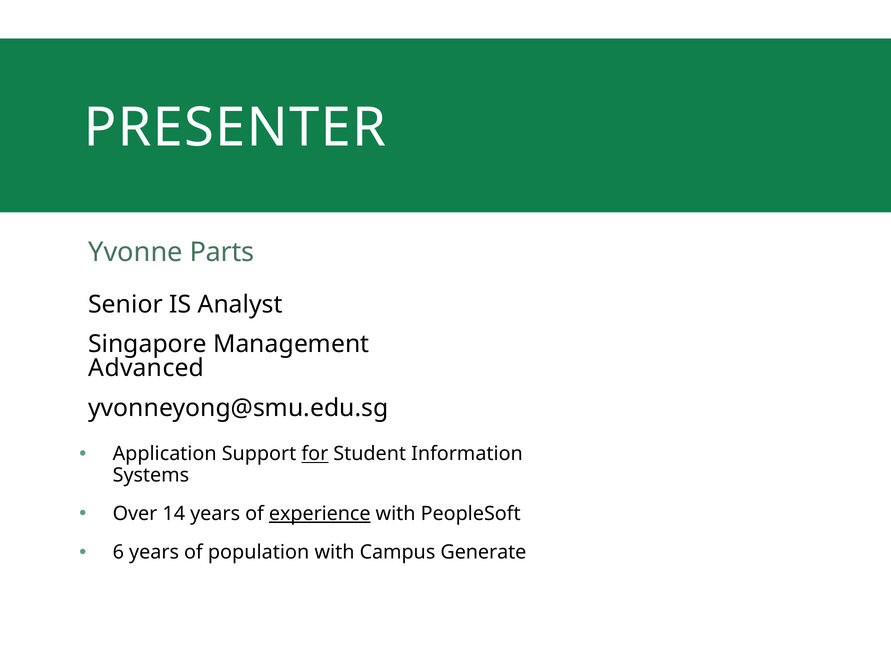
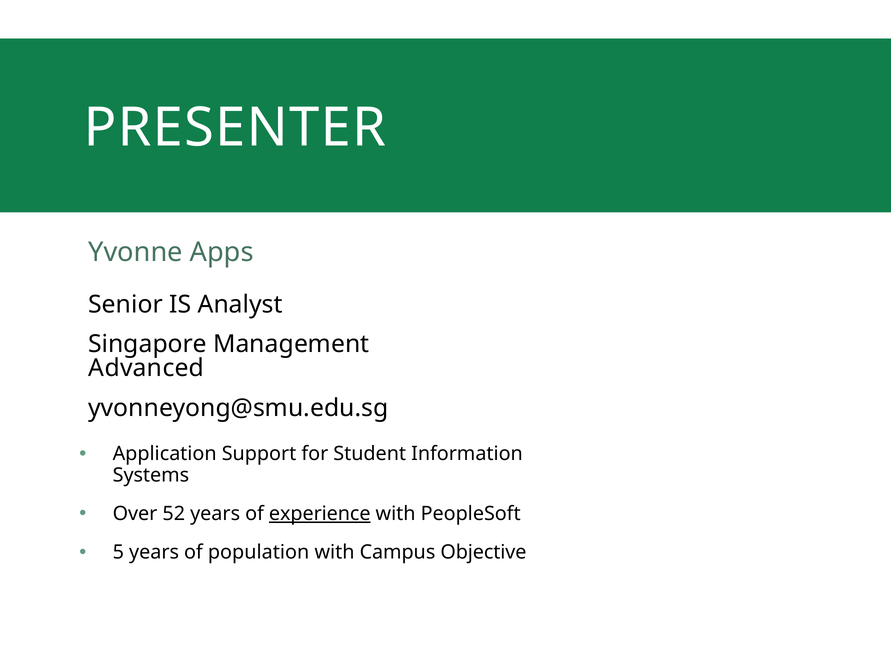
Parts: Parts -> Apps
for underline: present -> none
14: 14 -> 52
6: 6 -> 5
Generate: Generate -> Objective
